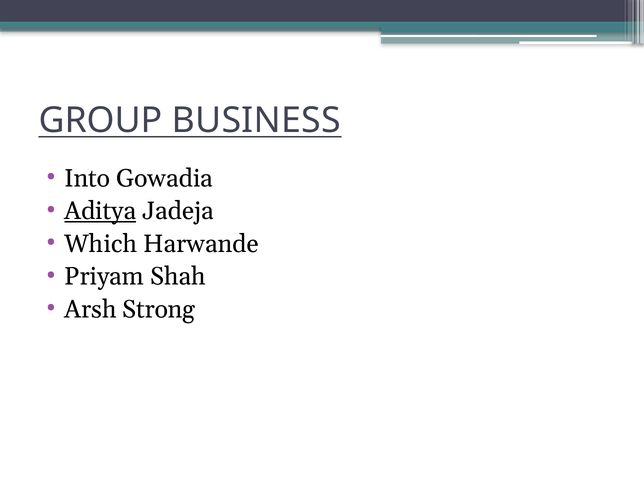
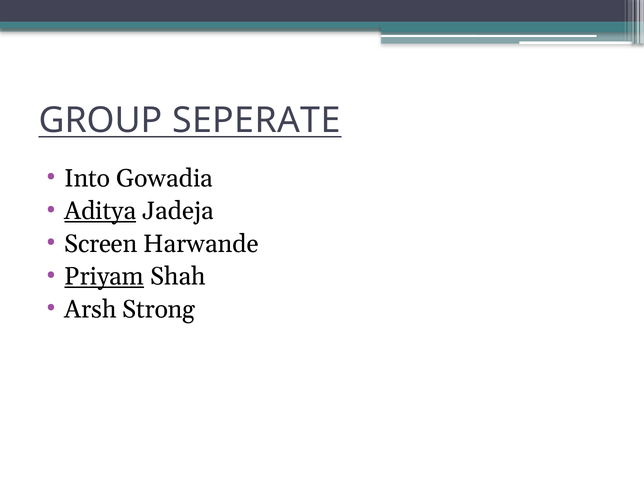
BUSINESS: BUSINESS -> SEPERATE
Which: Which -> Screen
Priyam underline: none -> present
